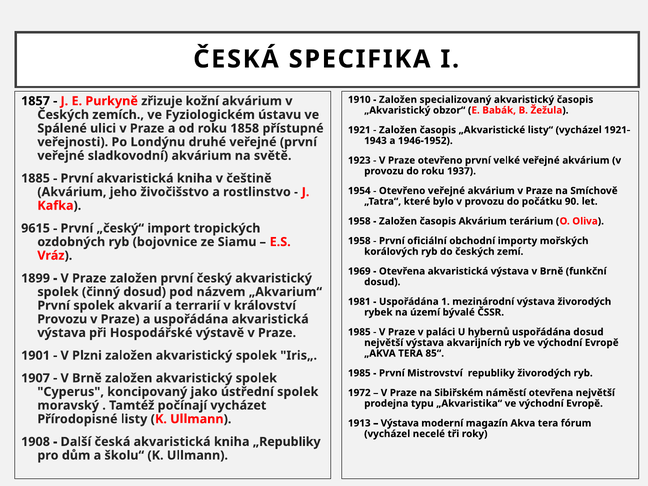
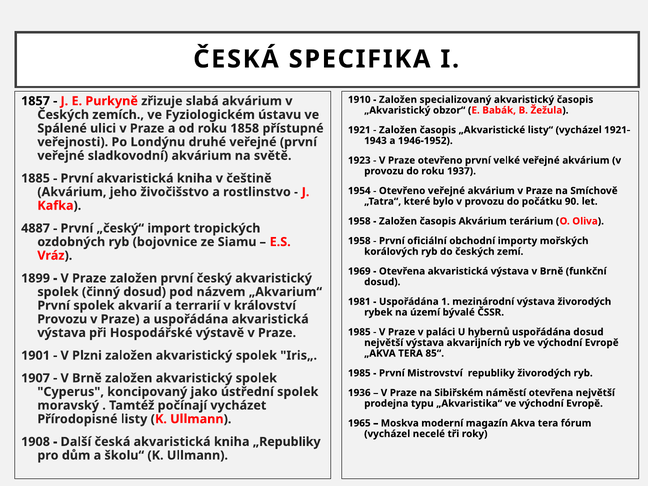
kožní: kožní -> slabá
9615: 9615 -> 4887
1972: 1972 -> 1936
1913: 1913 -> 1965
Výstava at (400, 423): Výstava -> Moskva
